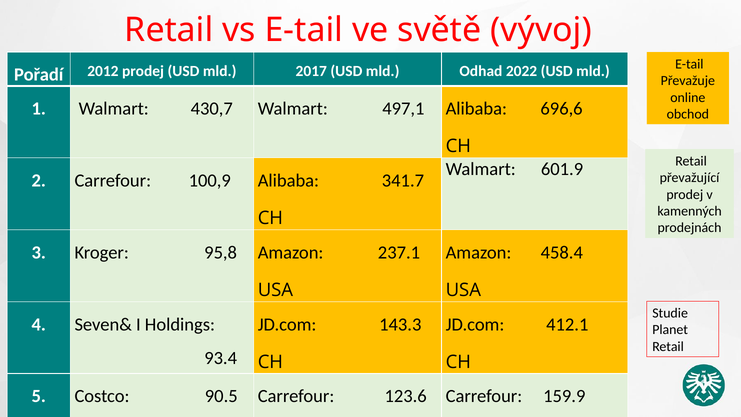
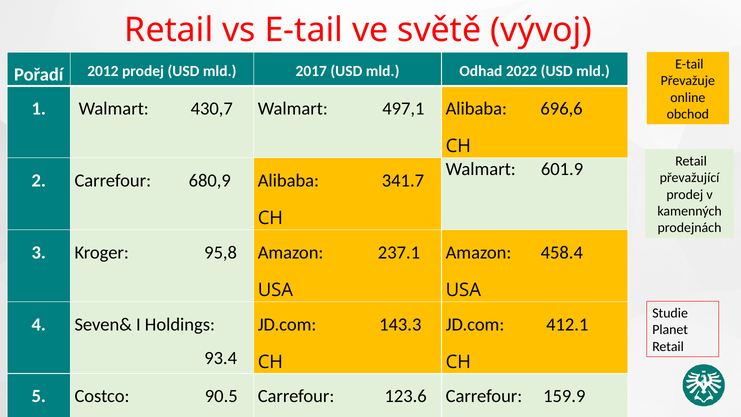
100,9: 100,9 -> 680,9
